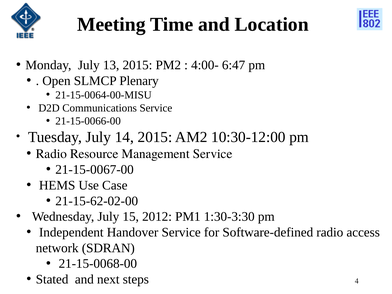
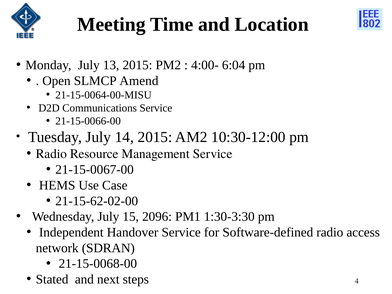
6:47: 6:47 -> 6:04
Plenary: Plenary -> Amend
2012: 2012 -> 2096
